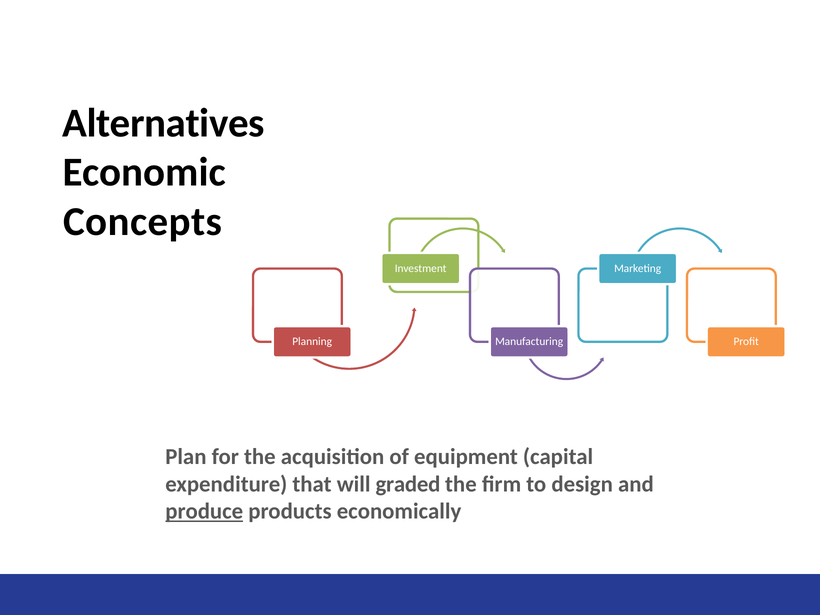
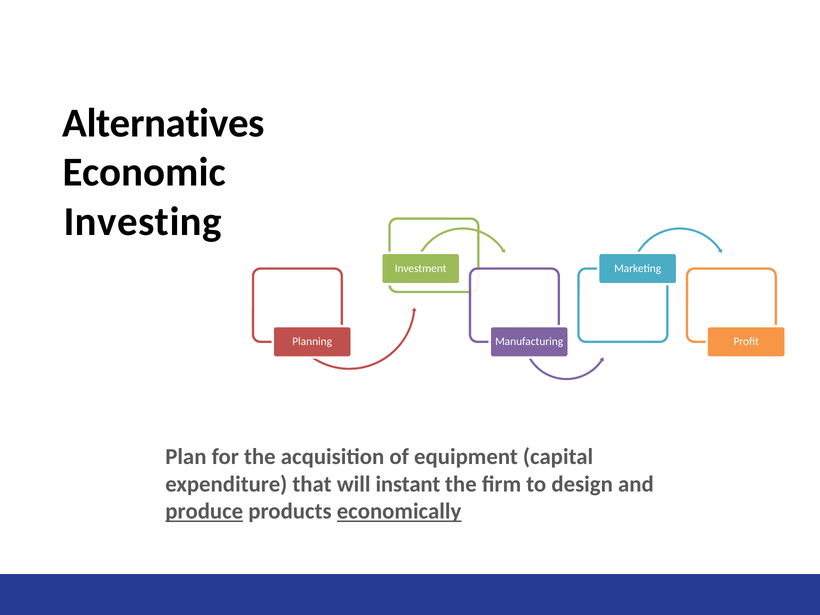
Concepts: Concepts -> Investing
graded: graded -> instant
economically underline: none -> present
